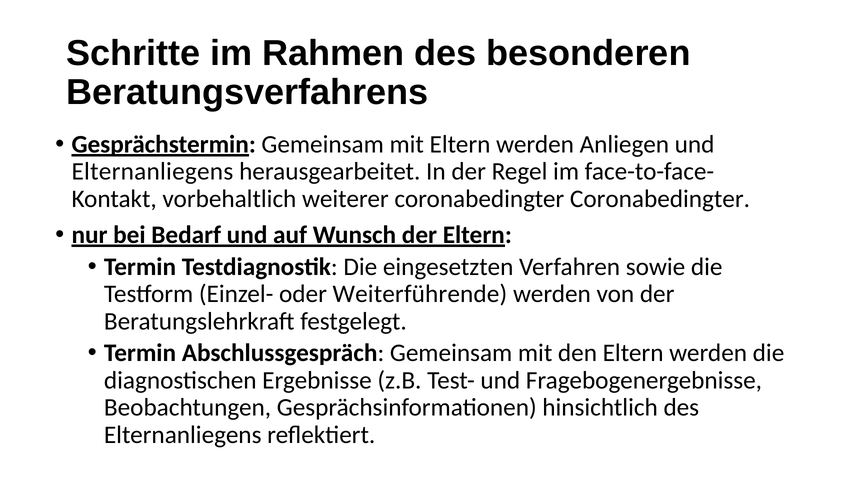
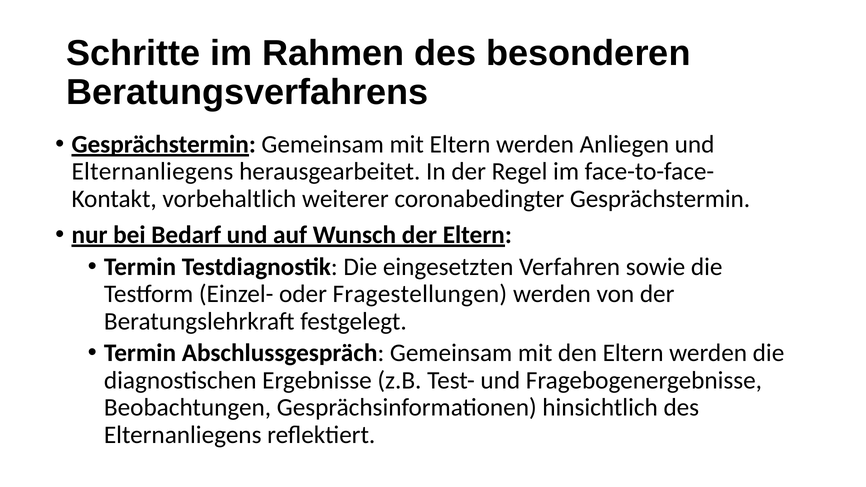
coronabedingter Coronabedingter: Coronabedingter -> Gesprächstermin
Weiterführende: Weiterführende -> Fragestellungen
